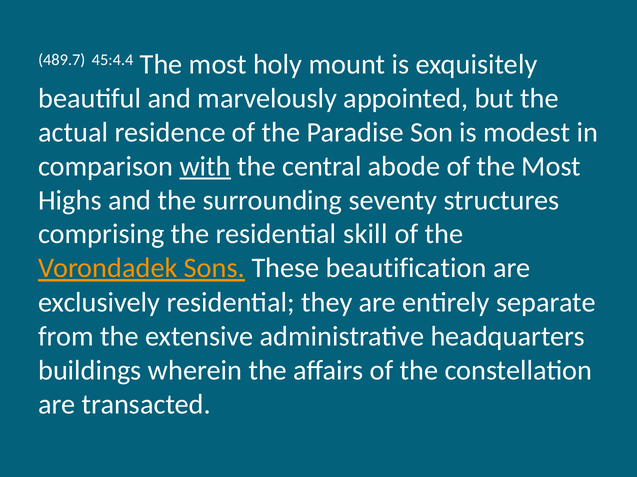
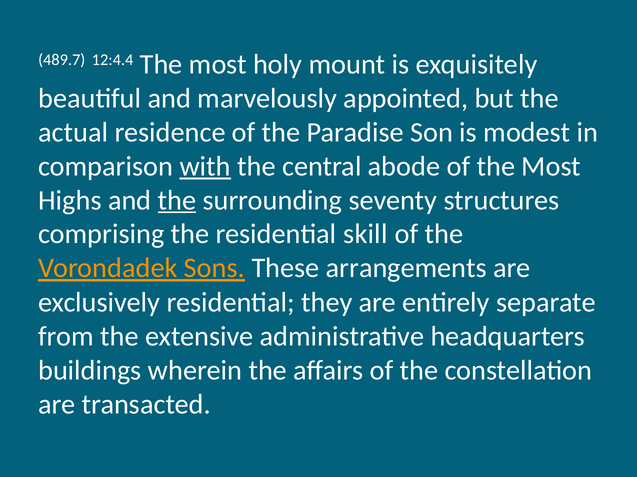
45:4.4: 45:4.4 -> 12:4.4
the at (177, 201) underline: none -> present
beautification: beautification -> arrangements
